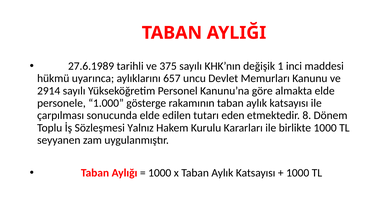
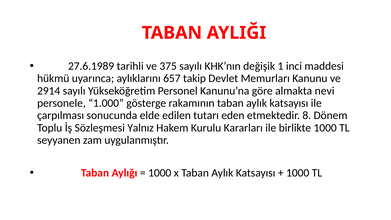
uncu: uncu -> takip
almakta elde: elde -> nevi
